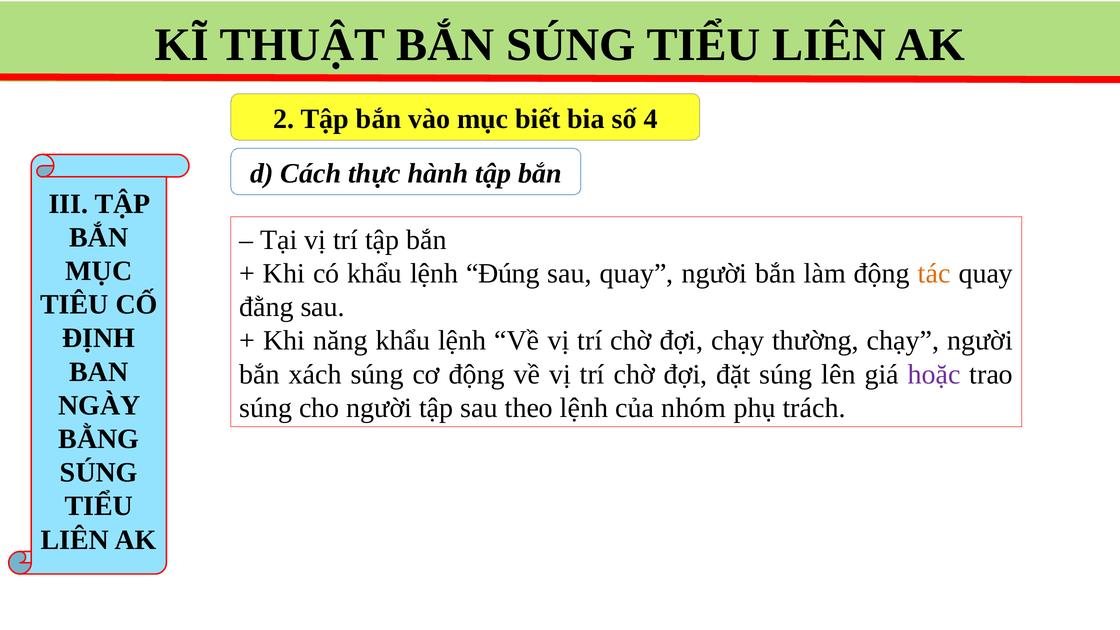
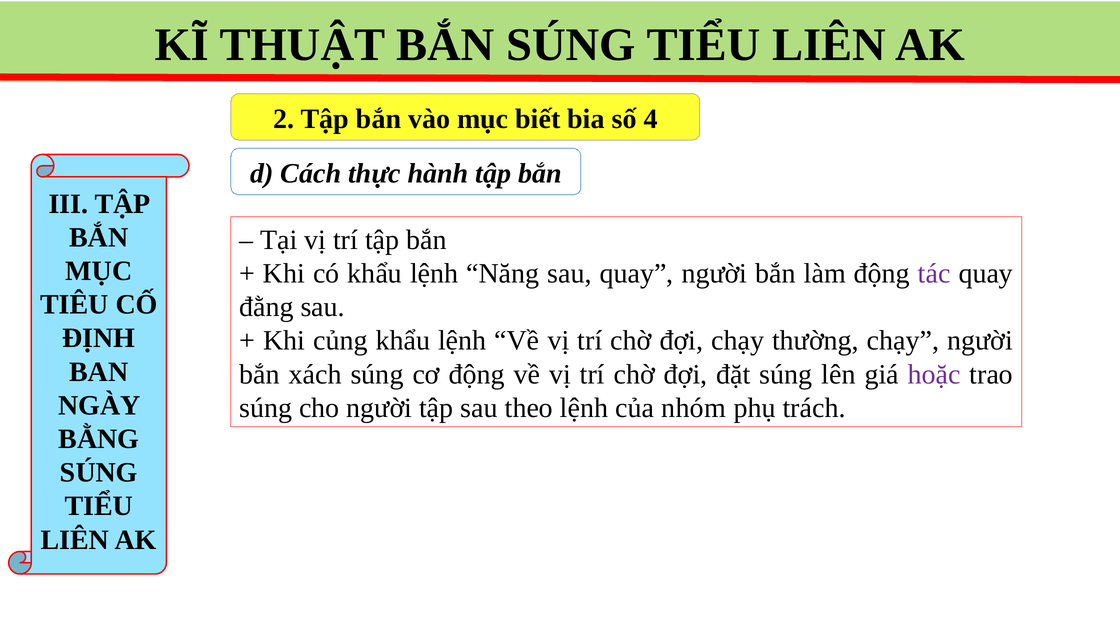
Đúng: Đúng -> Năng
tác colour: orange -> purple
năng: năng -> củng
